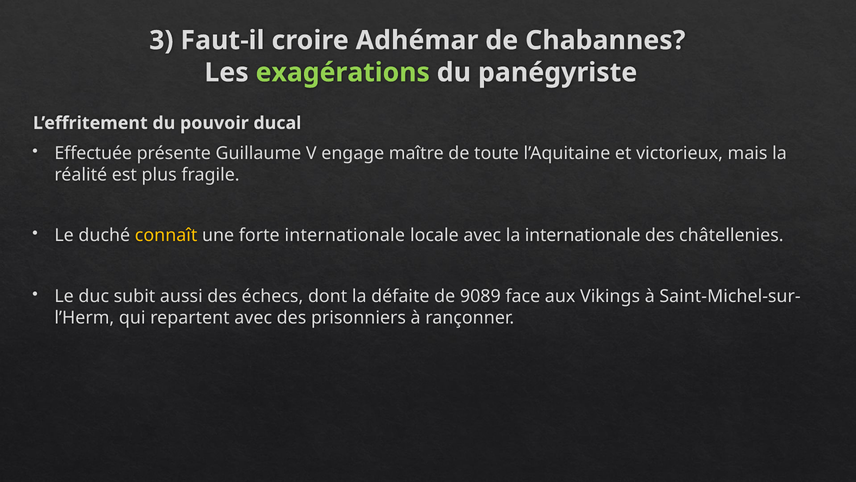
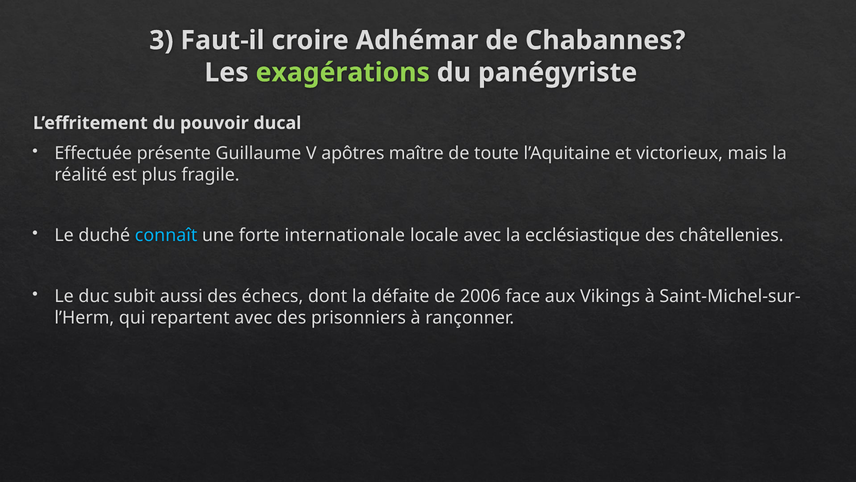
engage: engage -> apôtres
connaît colour: yellow -> light blue
la internationale: internationale -> ecclésiastique
9089: 9089 -> 2006
